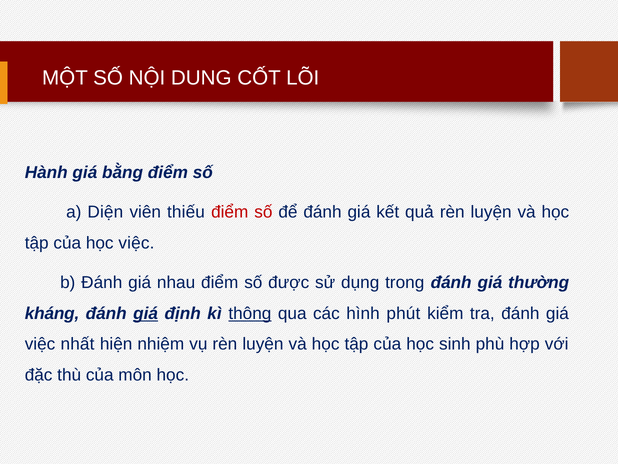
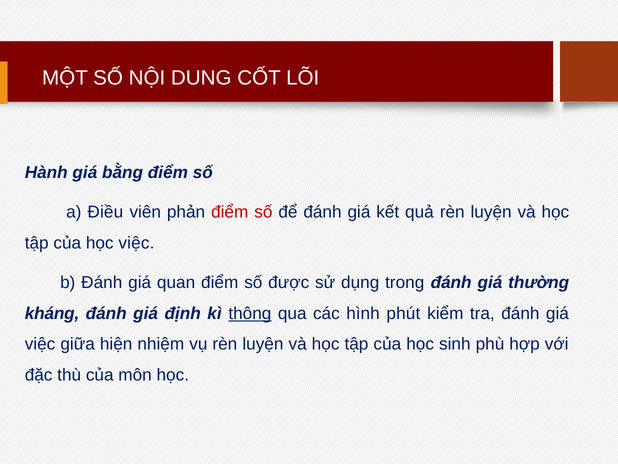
Diện: Diện -> Điều
thiếu: thiếu -> phản
nhau: nhau -> quan
giá at (146, 313) underline: present -> none
nhất: nhất -> giữa
